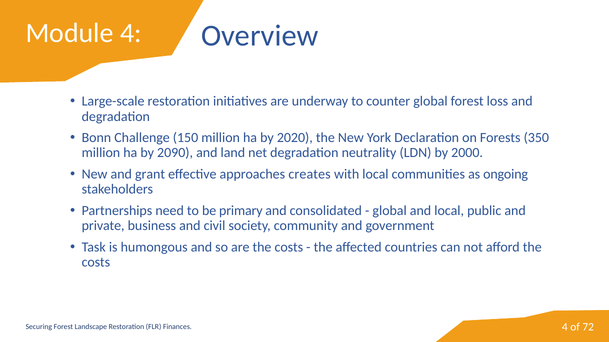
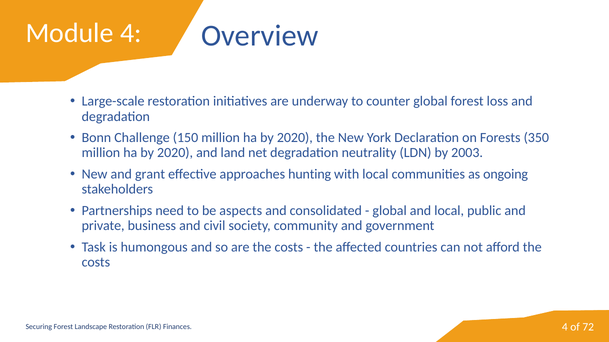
2090 at (175, 153): 2090 -> 2020
2000: 2000 -> 2003
creates: creates -> hunting
primary: primary -> aspects
